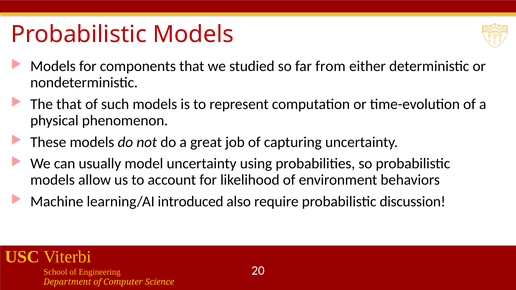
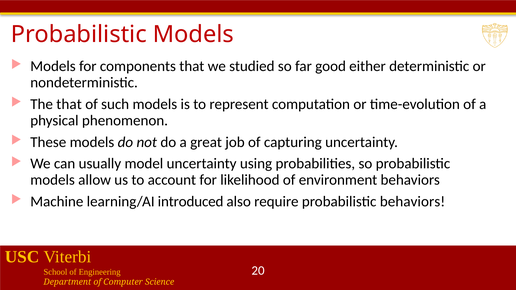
from: from -> good
probabilistic discussion: discussion -> behaviors
